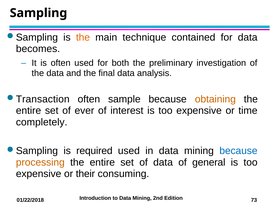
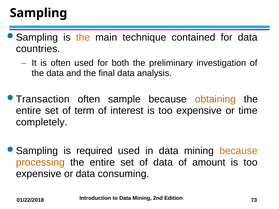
becomes: becomes -> countries
ever: ever -> term
because at (238, 151) colour: blue -> orange
general: general -> amount
or their: their -> data
